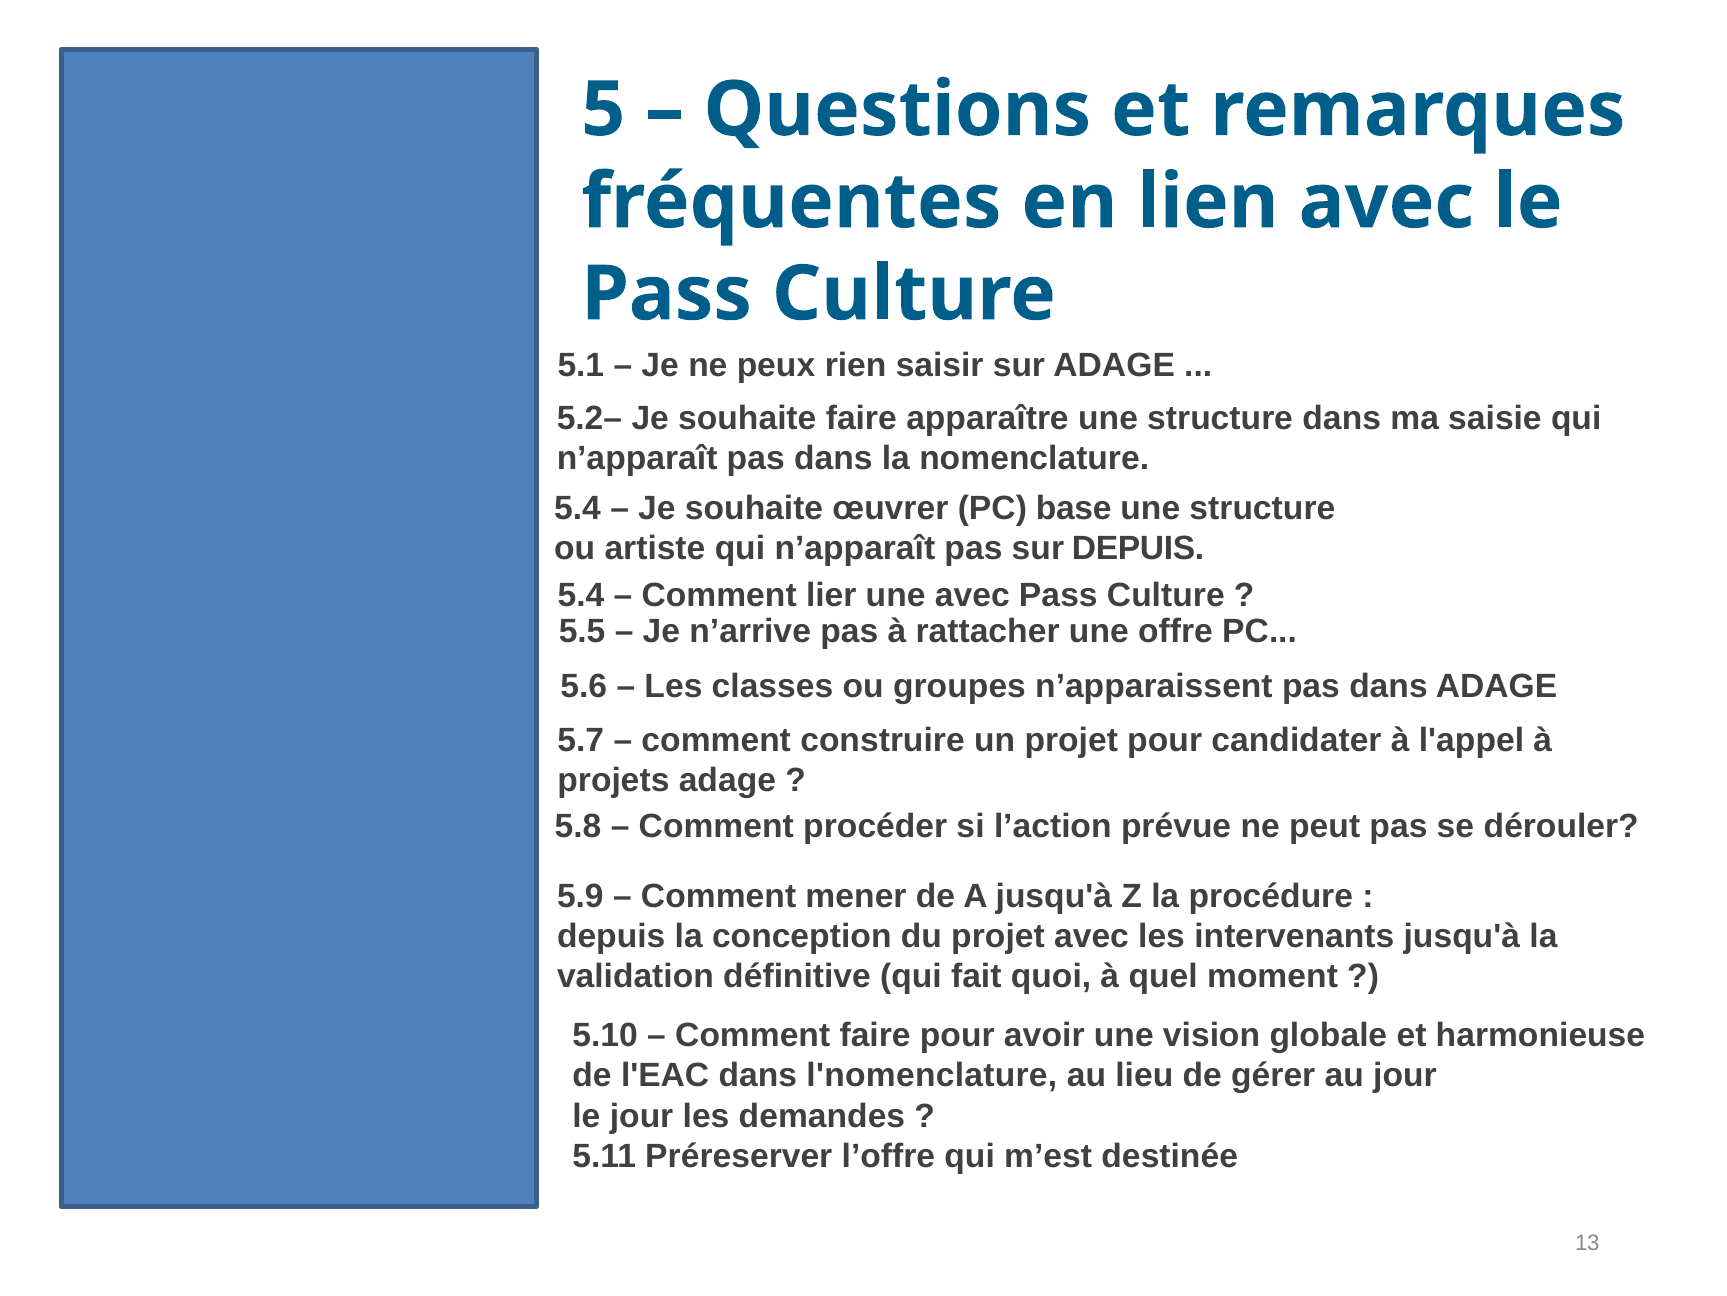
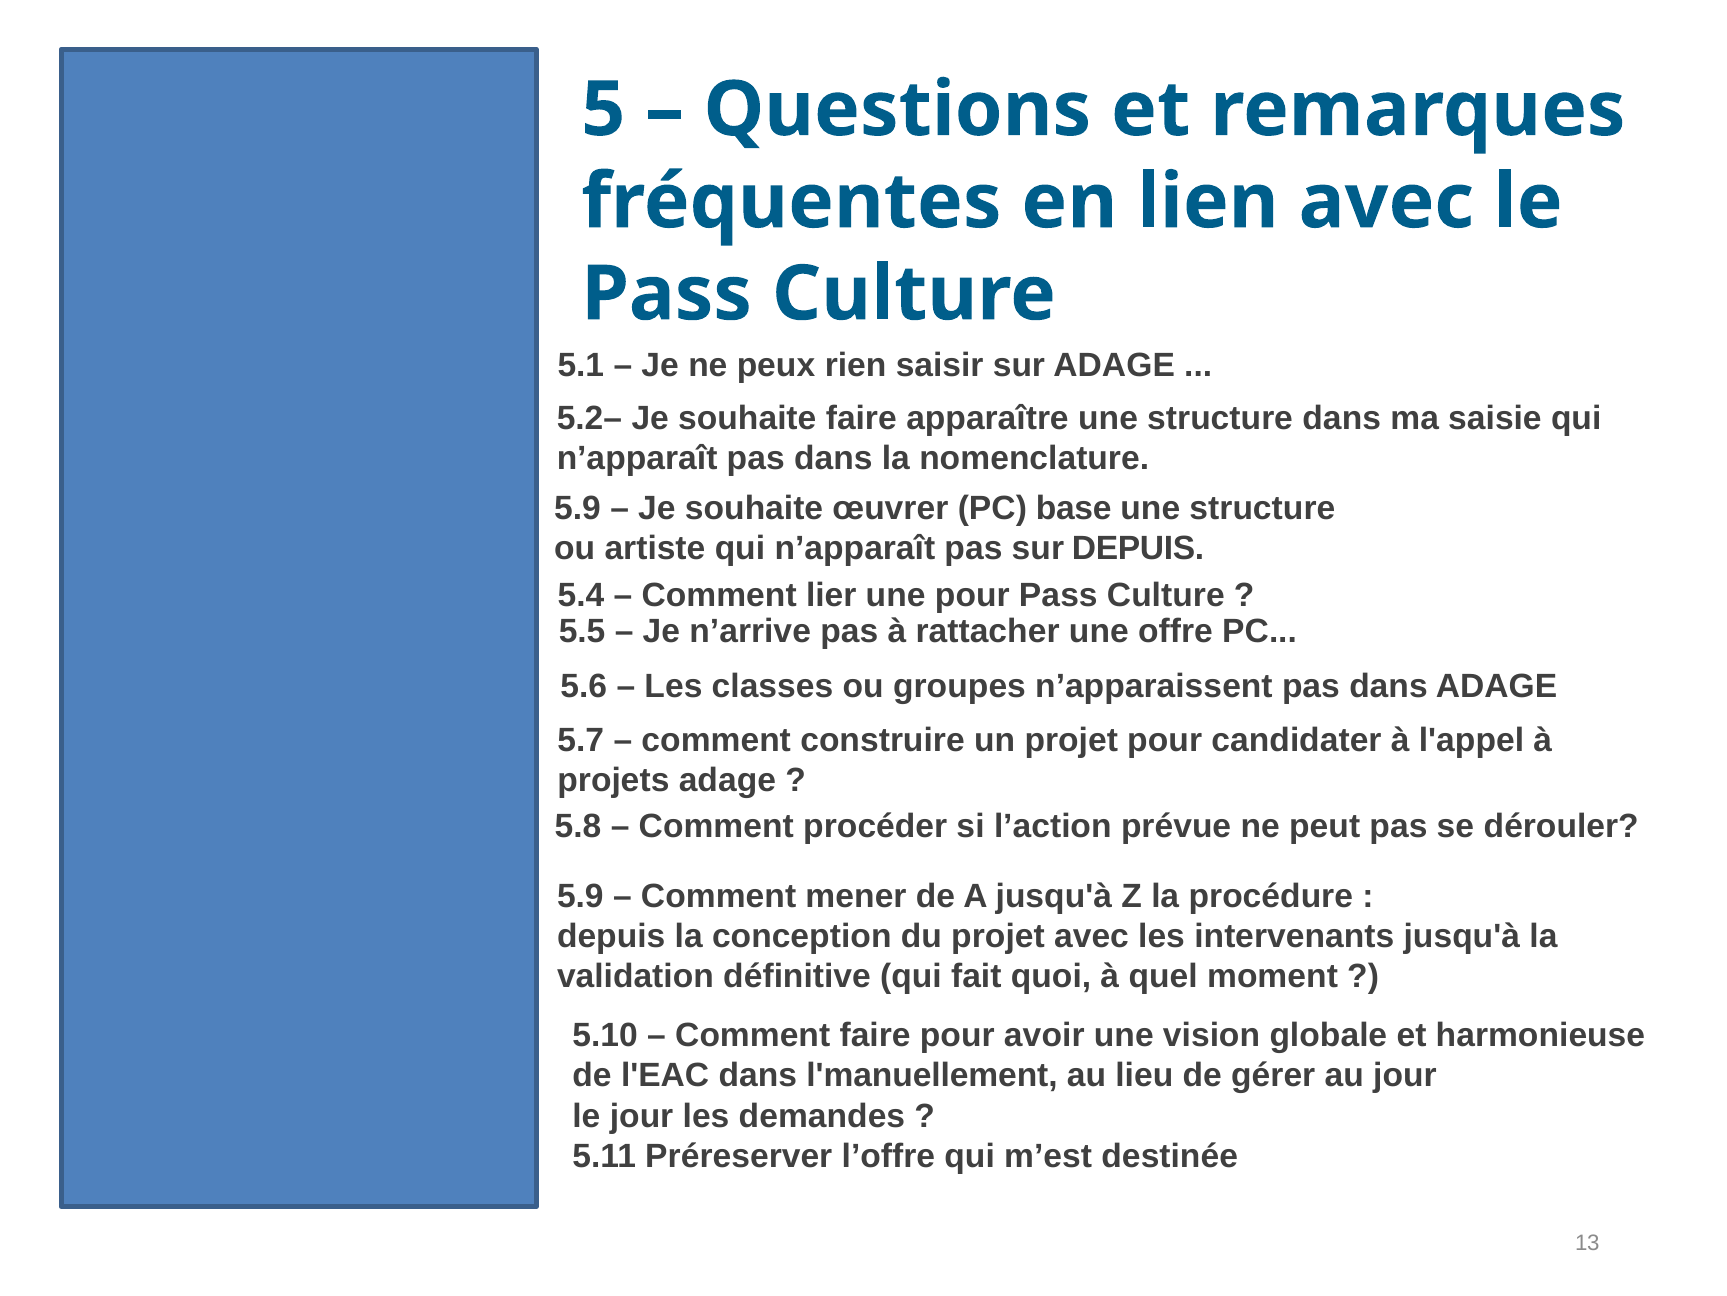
5.4 at (578, 508): 5.4 -> 5.9
une avec: avec -> pour
l'nomenclature: l'nomenclature -> l'manuellement
